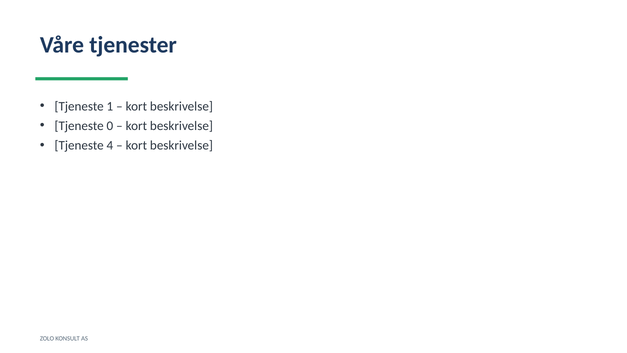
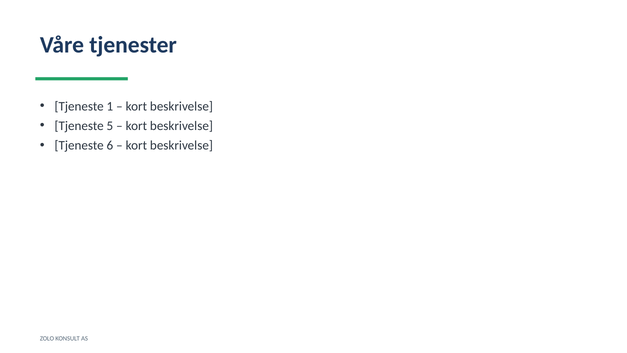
0: 0 -> 5
4: 4 -> 6
